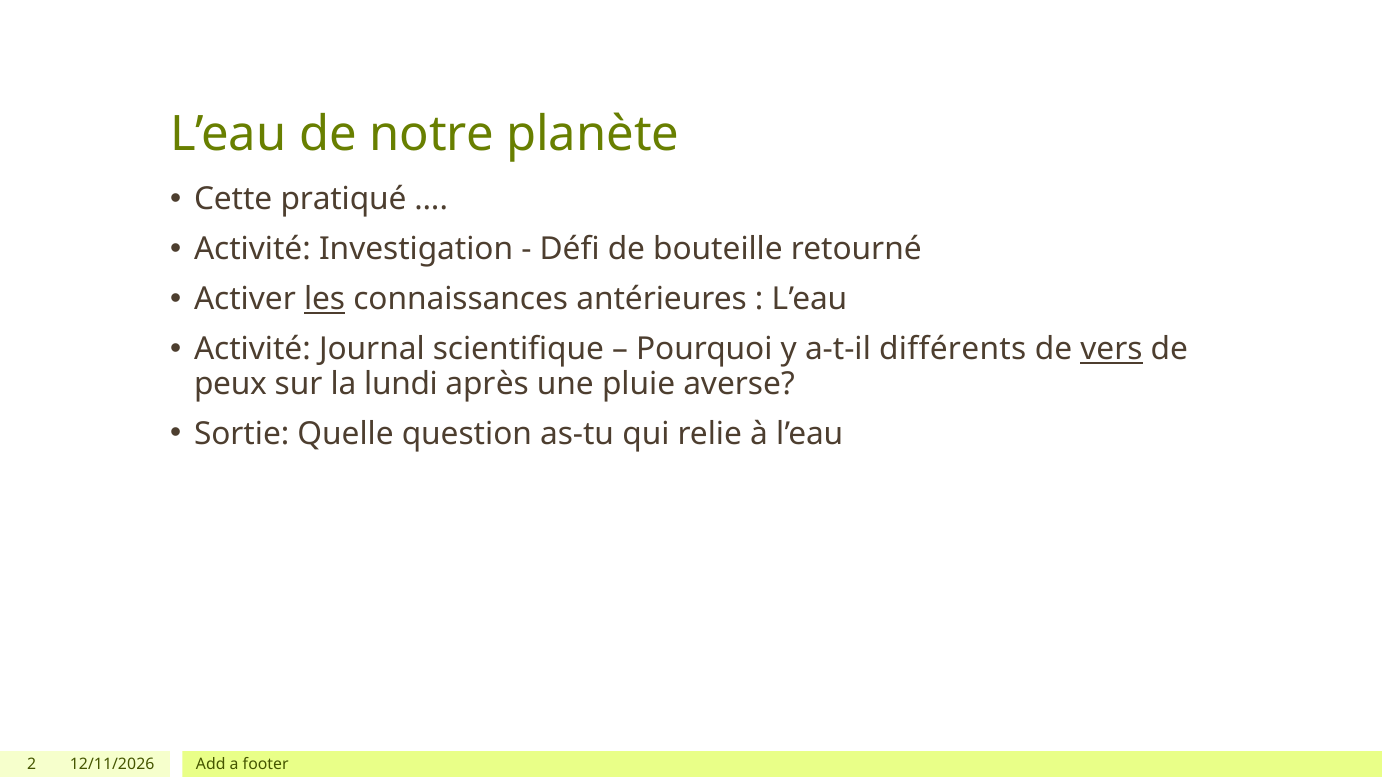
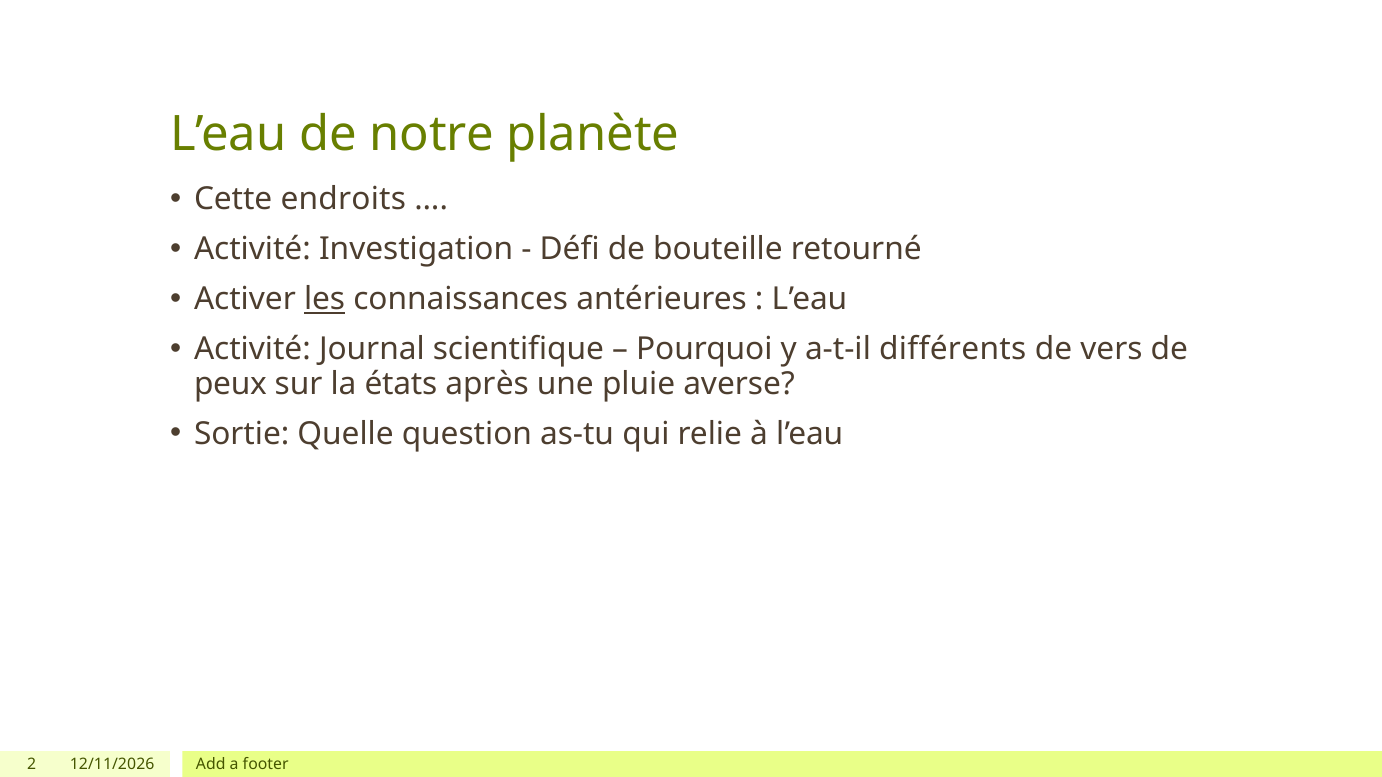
pratiqué: pratiqué -> endroits
vers underline: present -> none
lundi: lundi -> états
